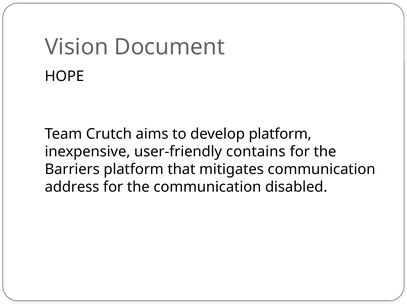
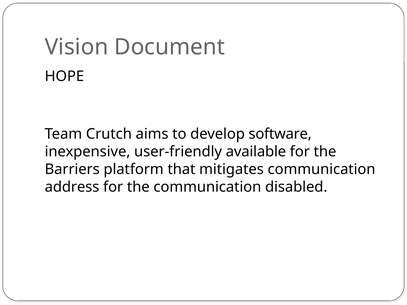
develop platform: platform -> software
contains: contains -> available
